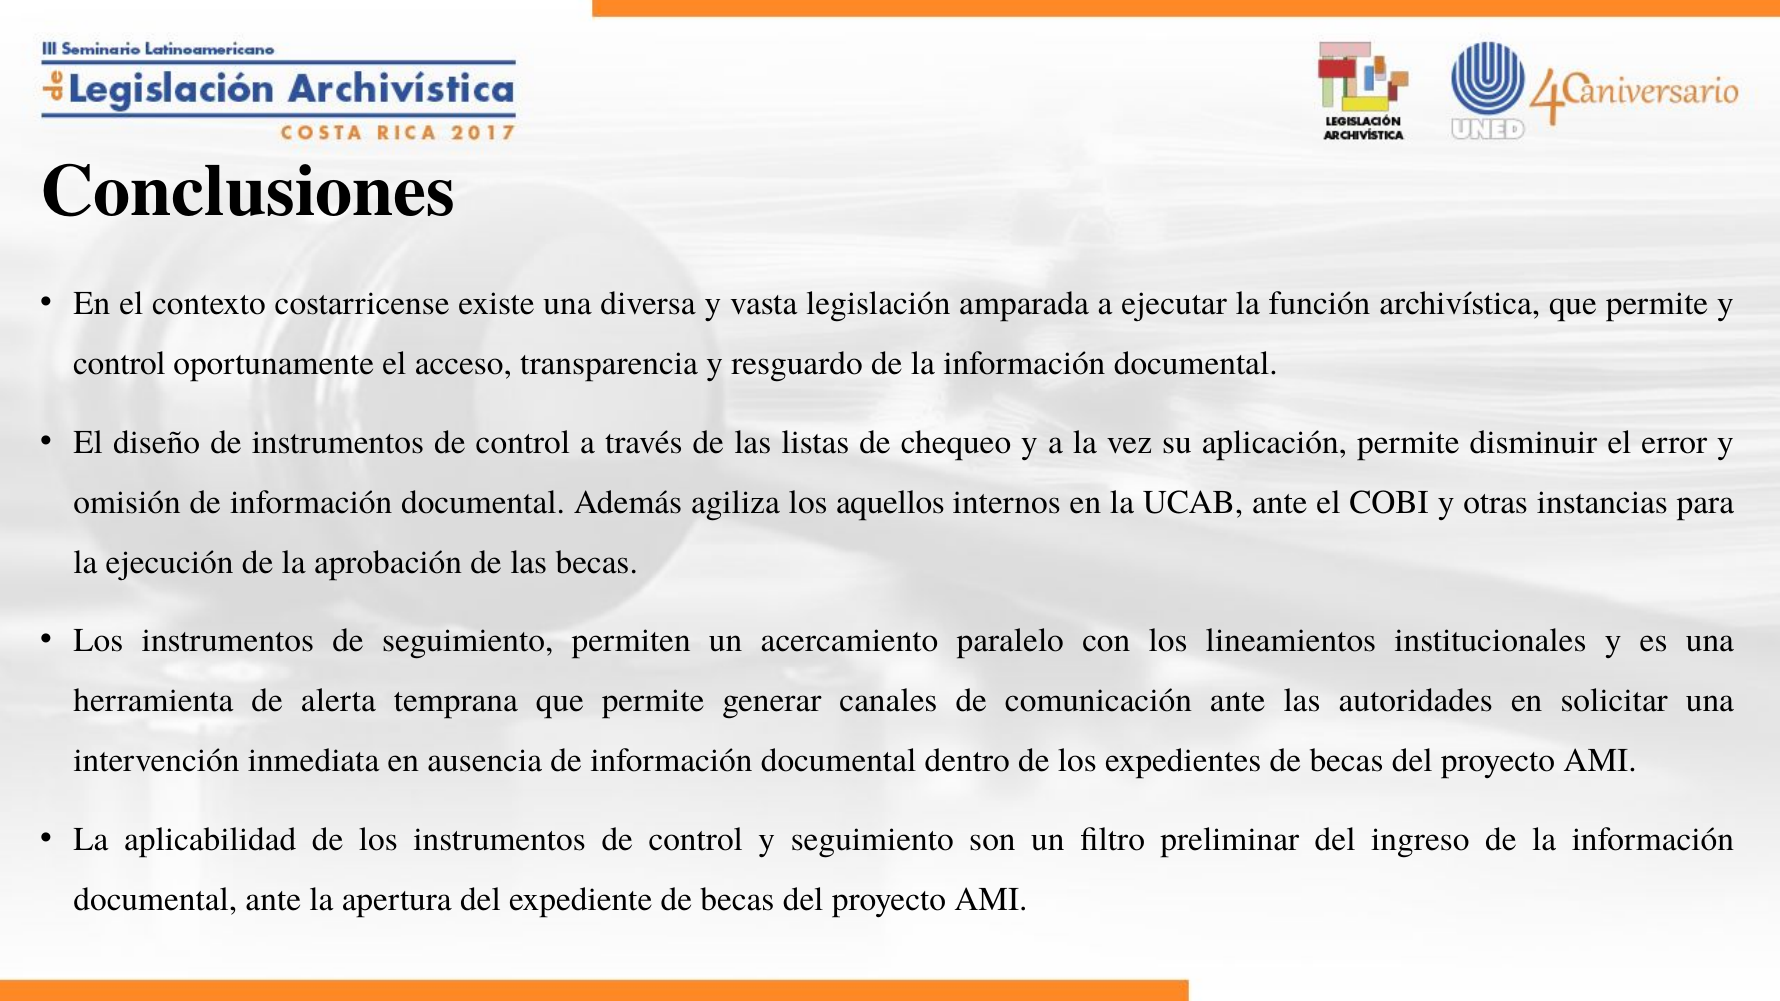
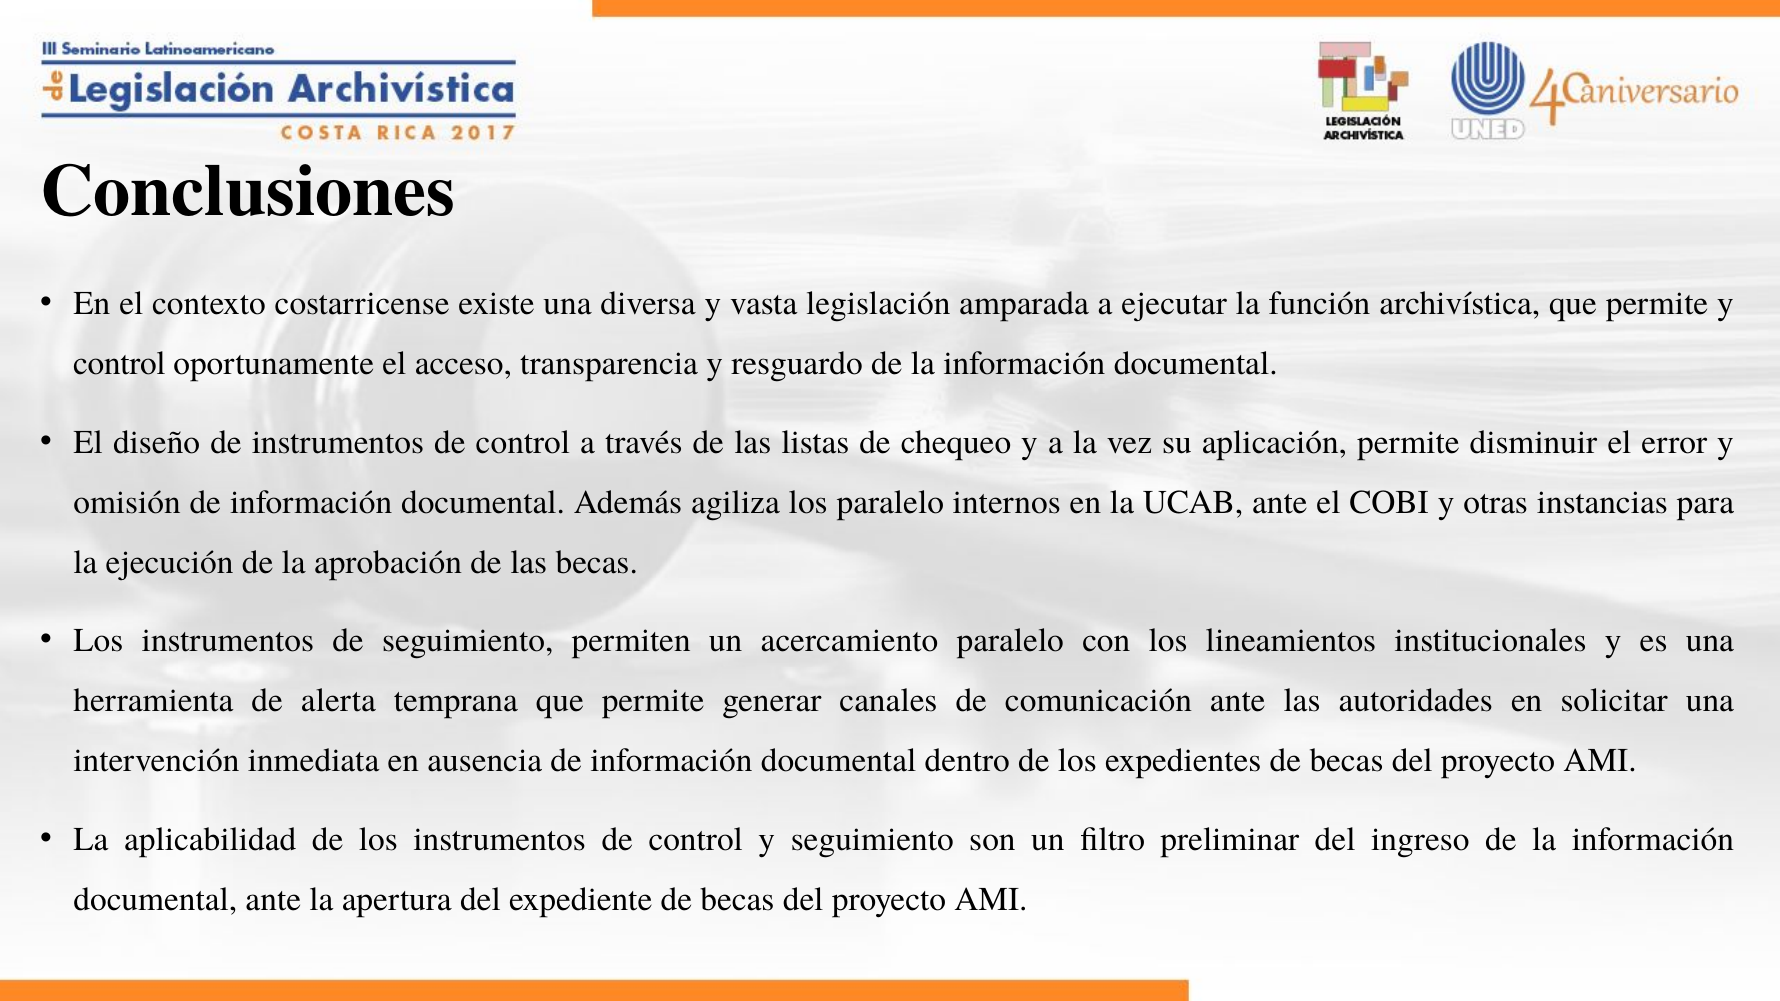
los aquellos: aquellos -> paralelo
